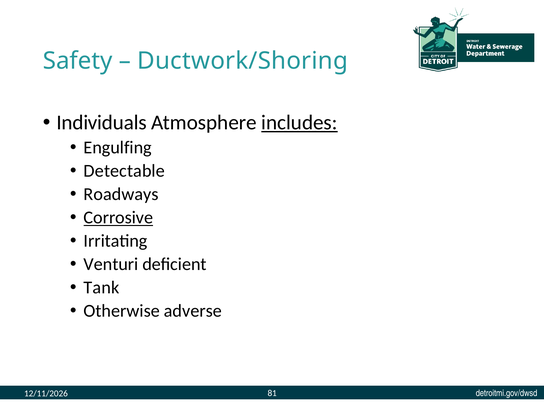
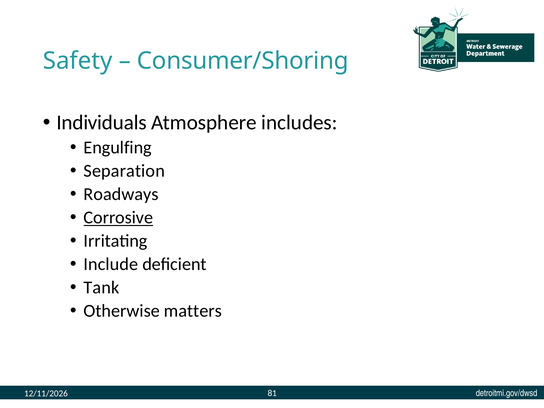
Ductwork/Shoring: Ductwork/Shoring -> Consumer/Shoring
includes underline: present -> none
Detectable: Detectable -> Separation
Venturi: Venturi -> Include
adverse: adverse -> matters
